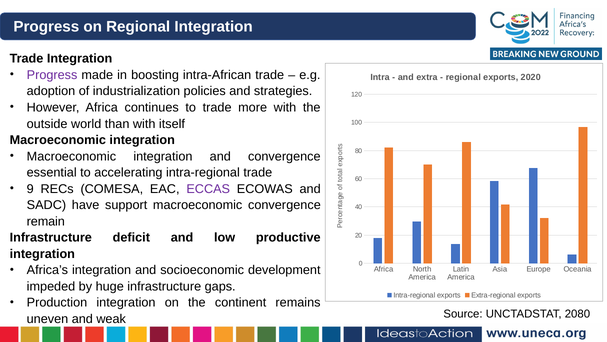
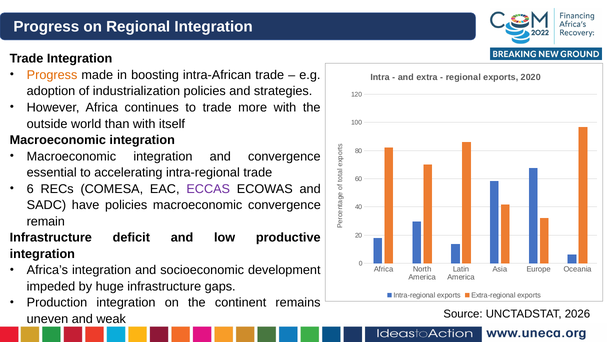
Progress at (52, 75) colour: purple -> orange
9: 9 -> 6
have support: support -> policies
2080: 2080 -> 2026
